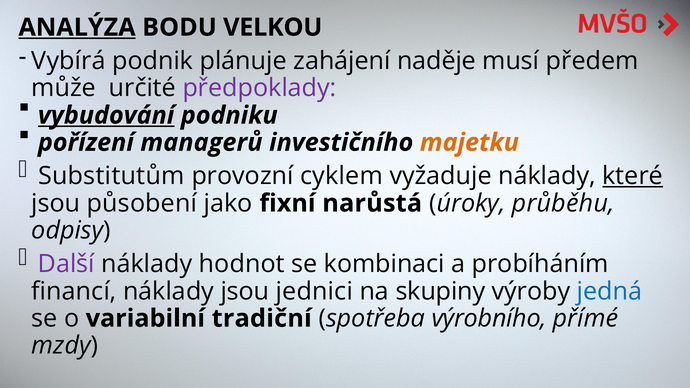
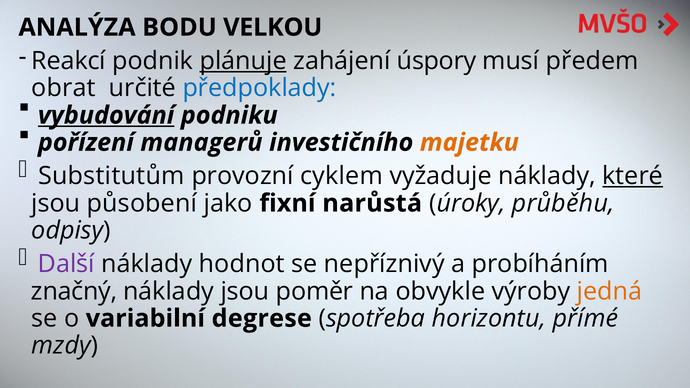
ANALÝZA underline: present -> none
Vybírá: Vybírá -> Reakcí
plánuje underline: none -> present
naděje: naděje -> úspory
může: může -> obrat
předpoklady colour: purple -> blue
kombinaci: kombinaci -> nepříznivý
financí: financí -> značný
jednici: jednici -> poměr
skupiny: skupiny -> obvykle
jedná colour: blue -> orange
tradiční: tradiční -> degrese
výrobního: výrobního -> horizontu
